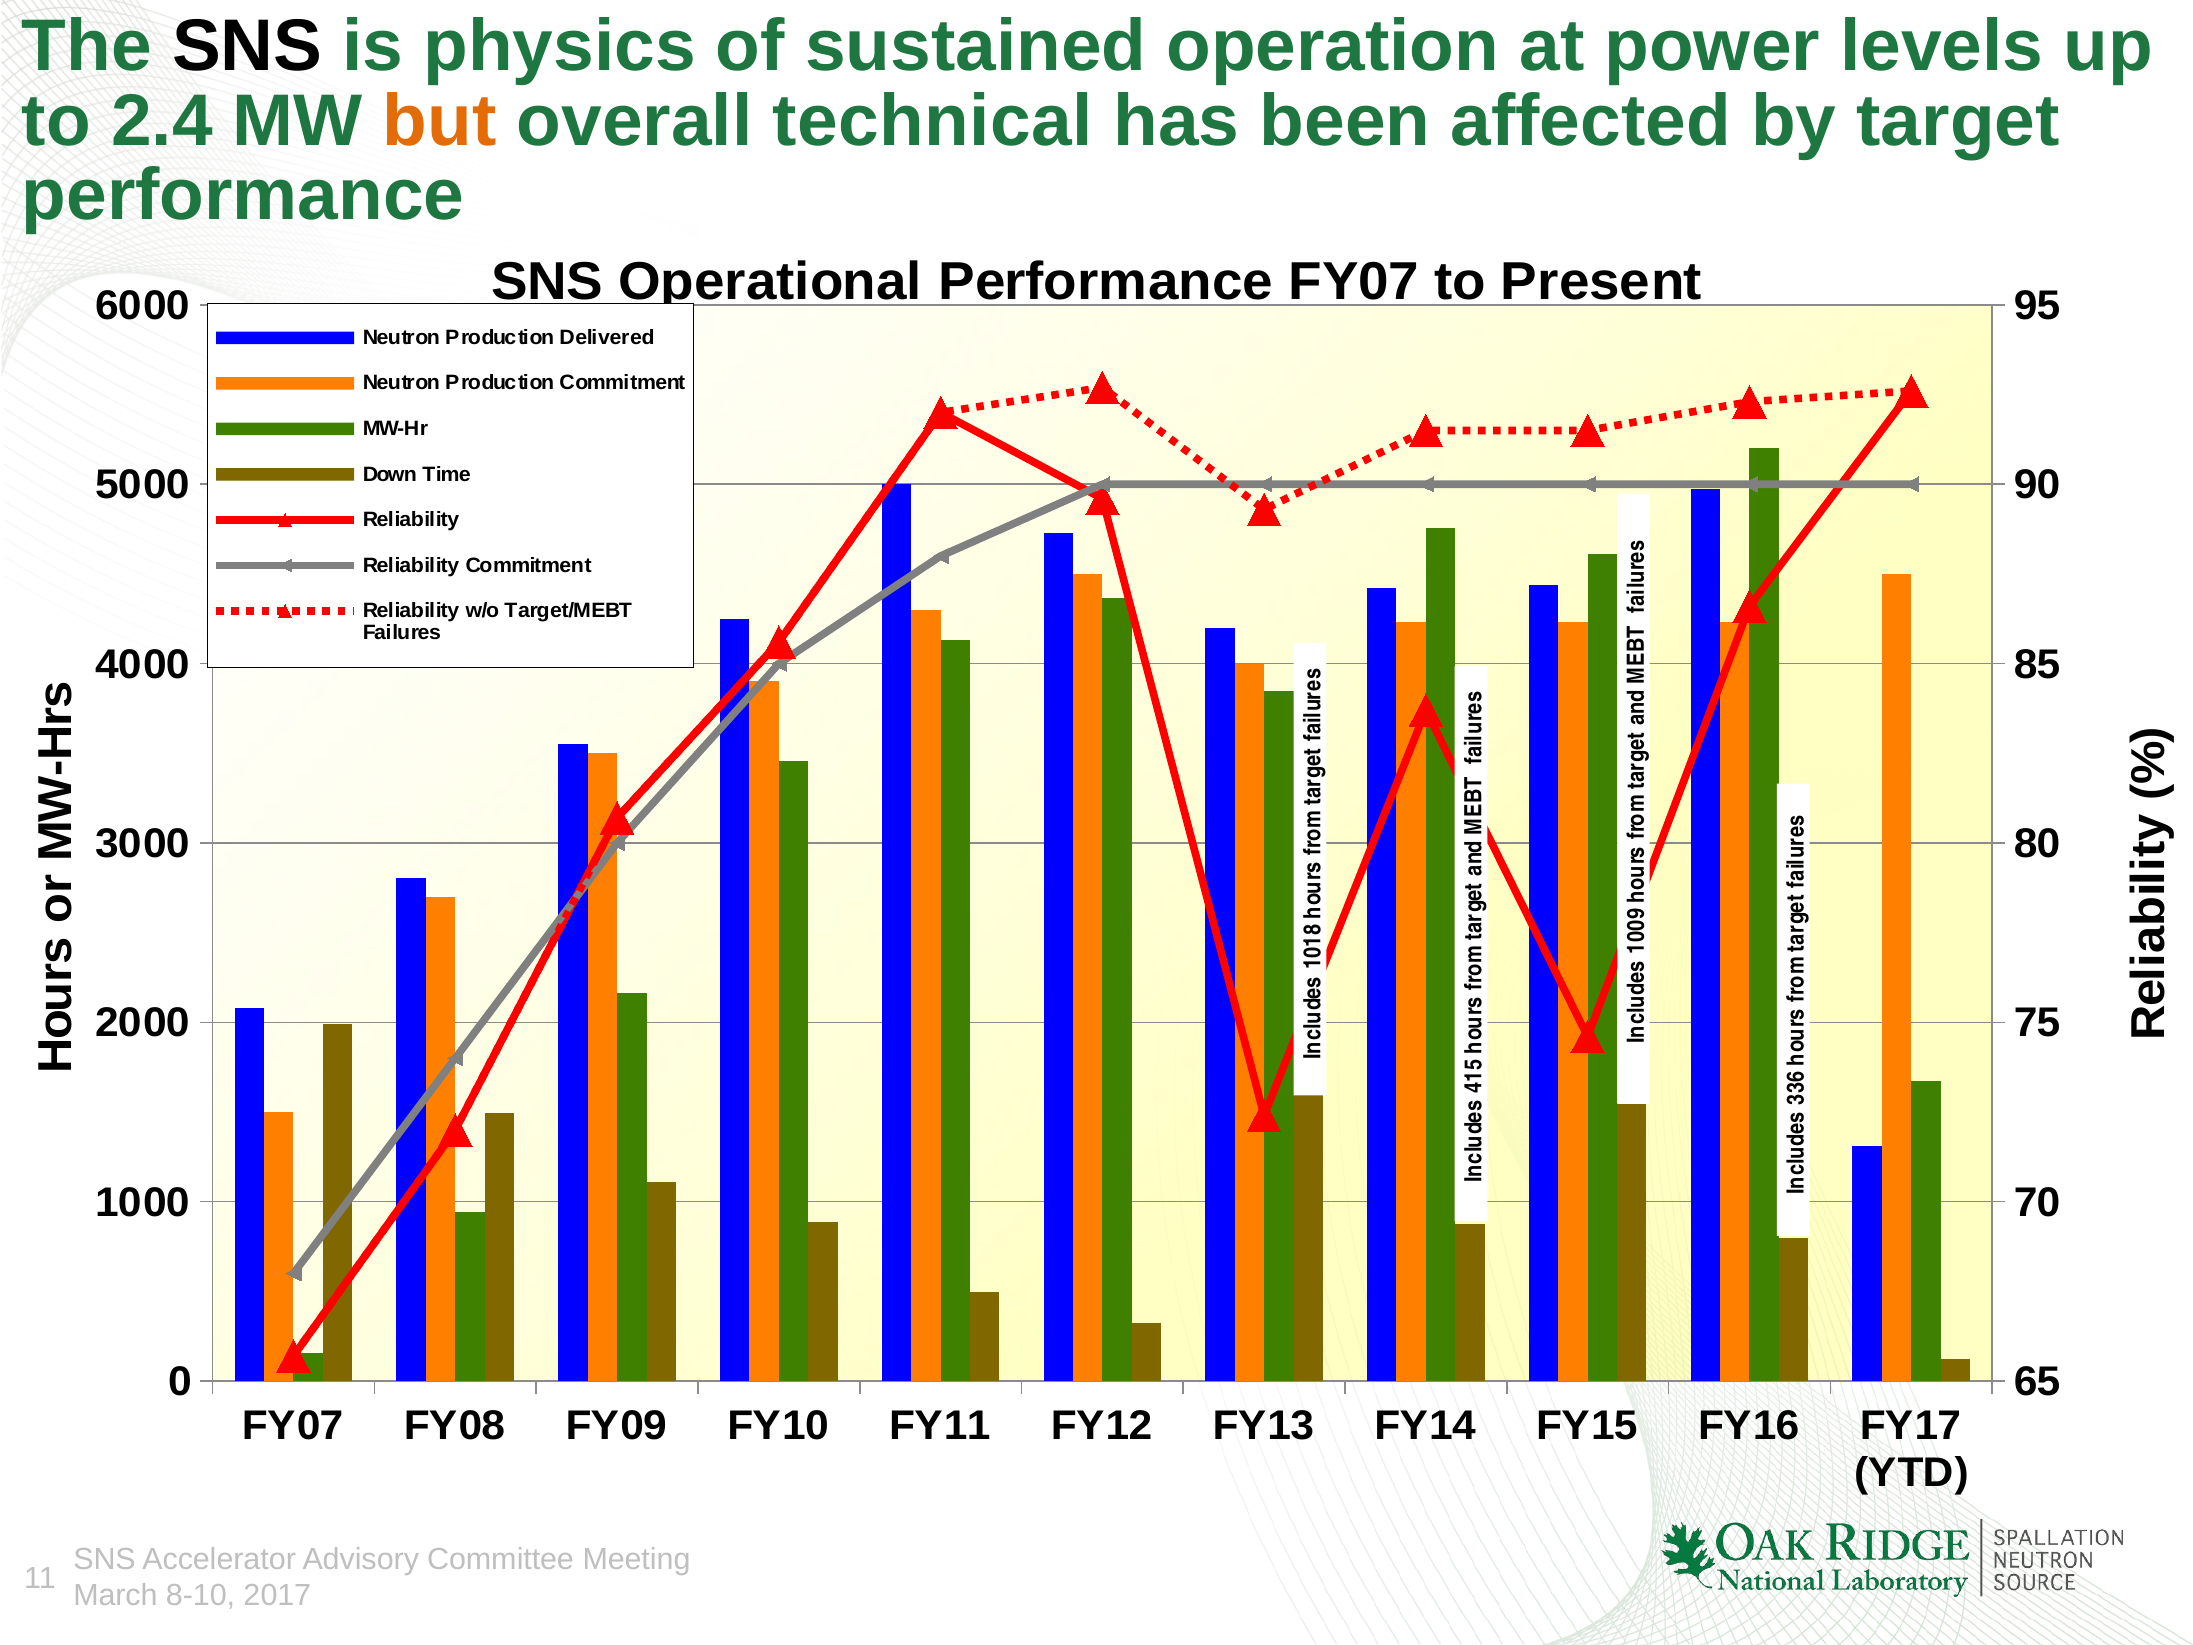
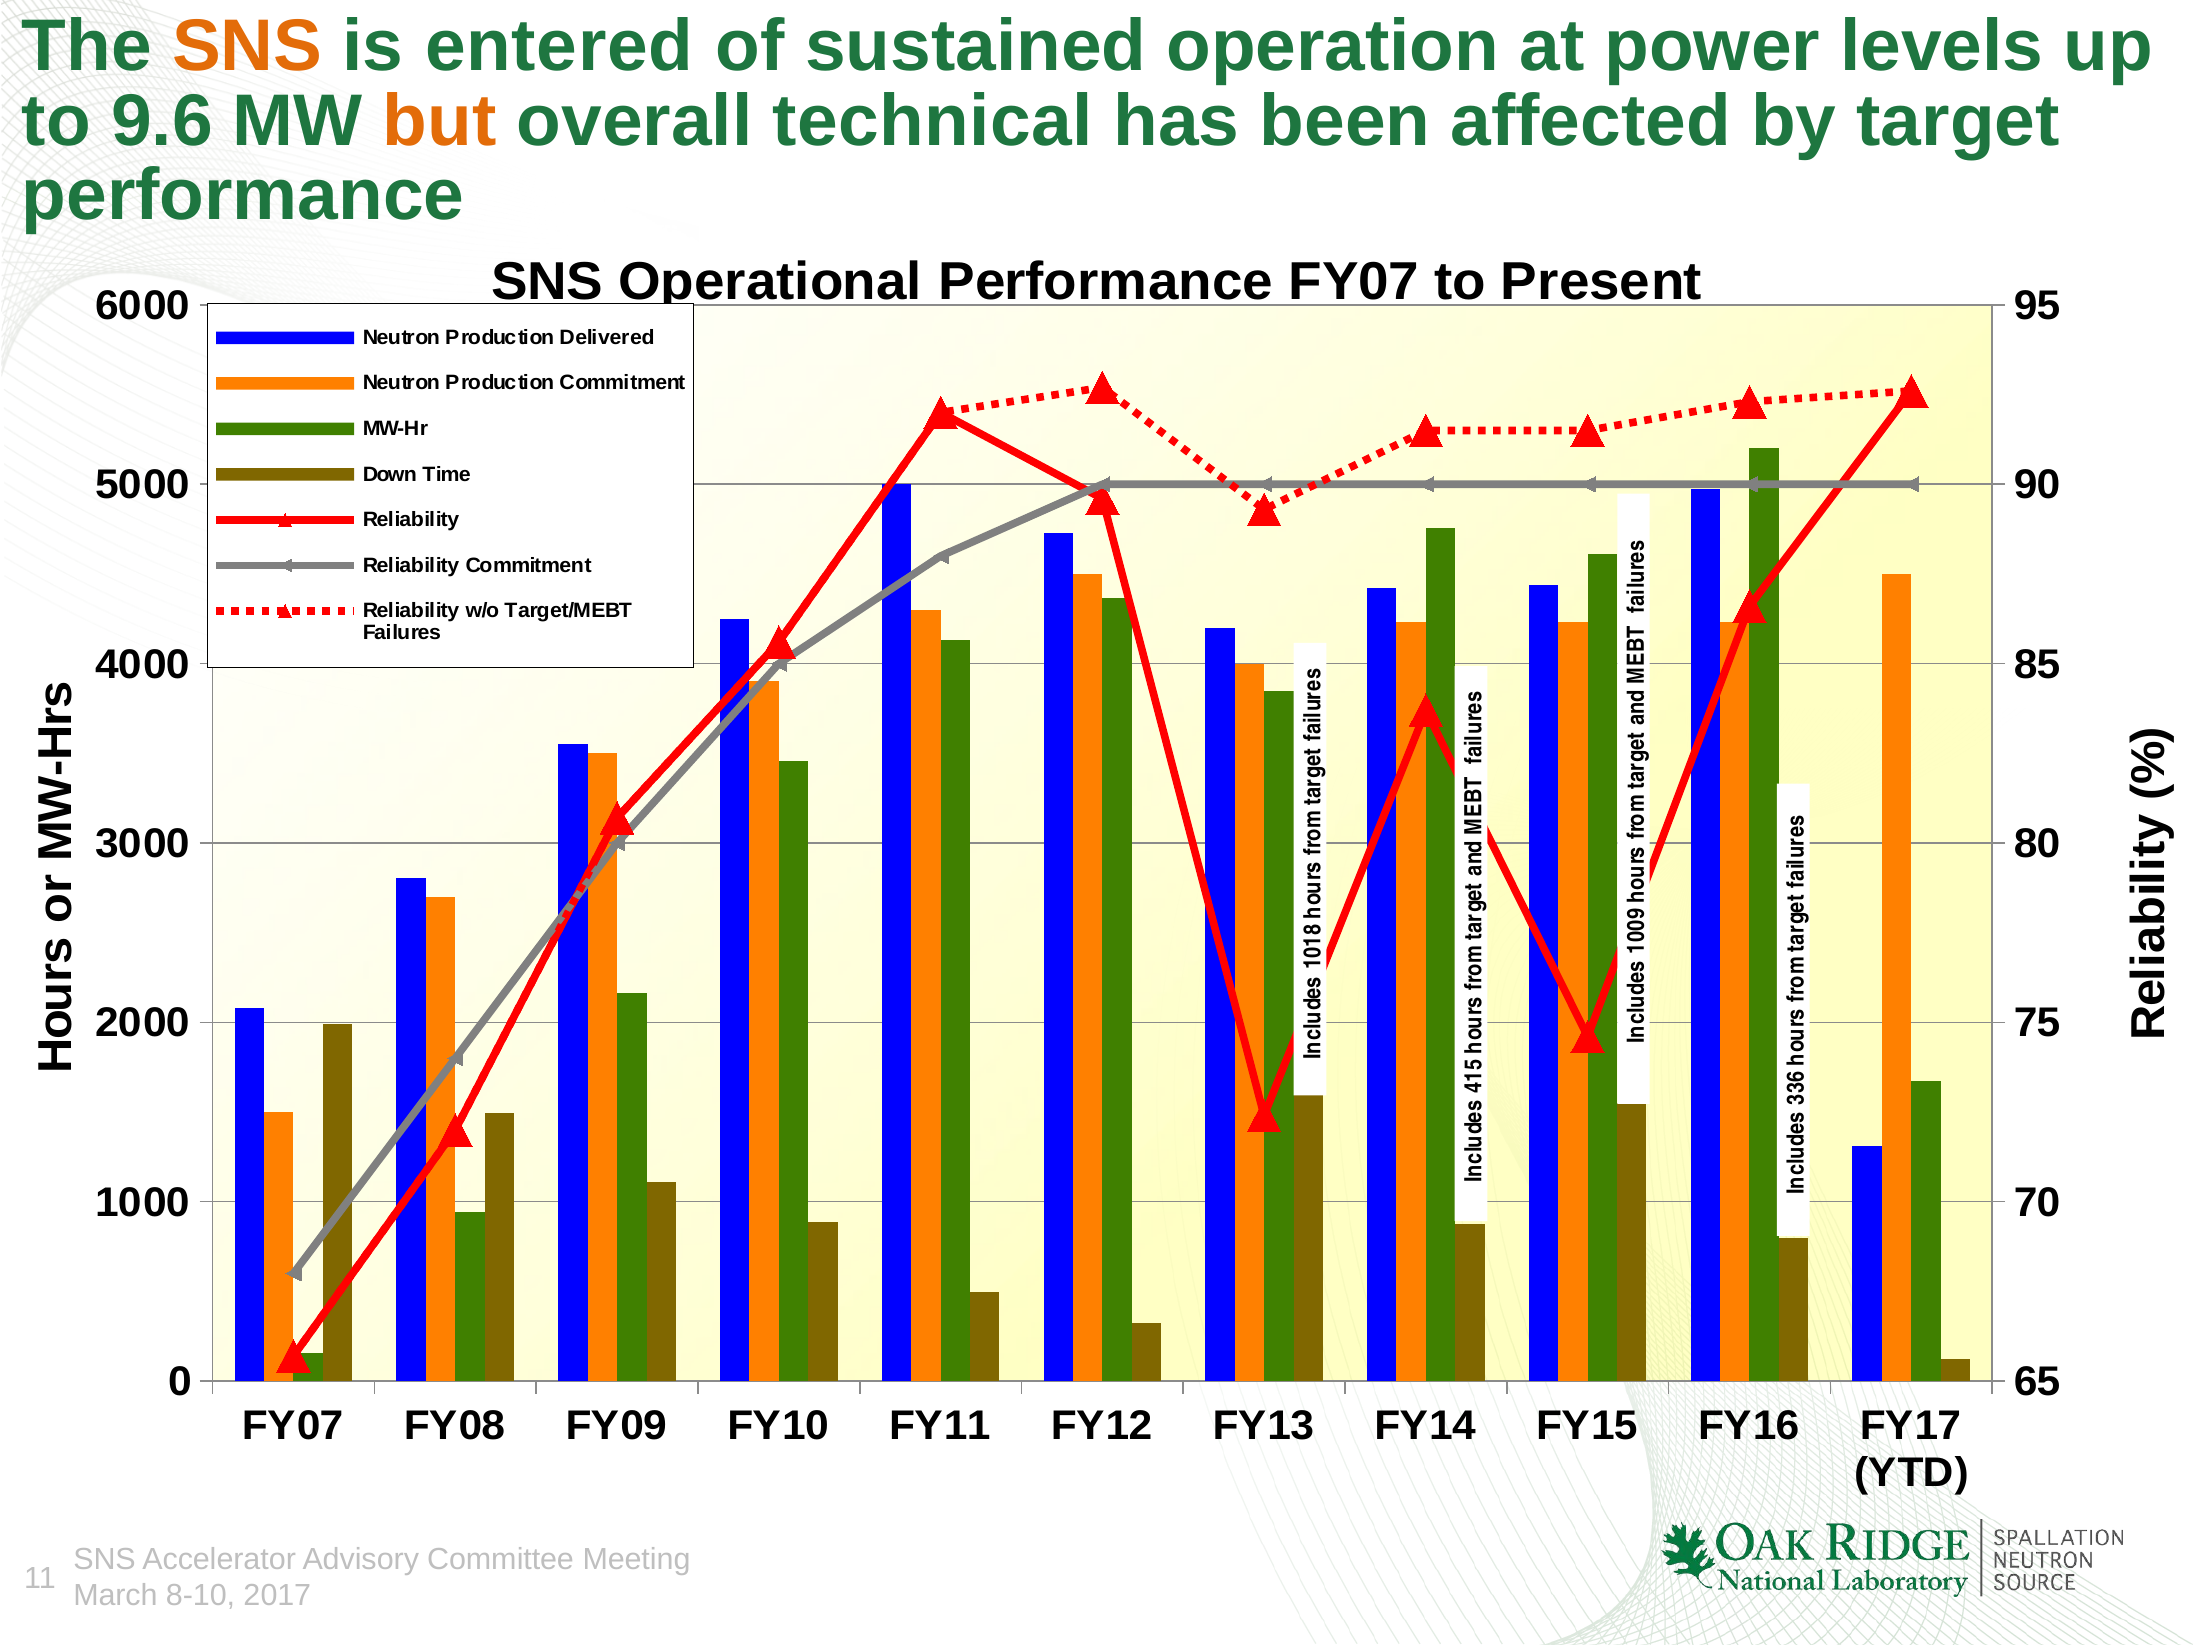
SNS at (247, 46) colour: black -> orange
physics: physics -> entered
2.4: 2.4 -> 9.6
